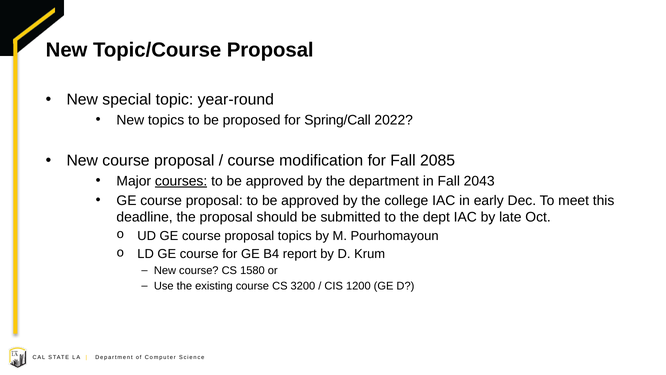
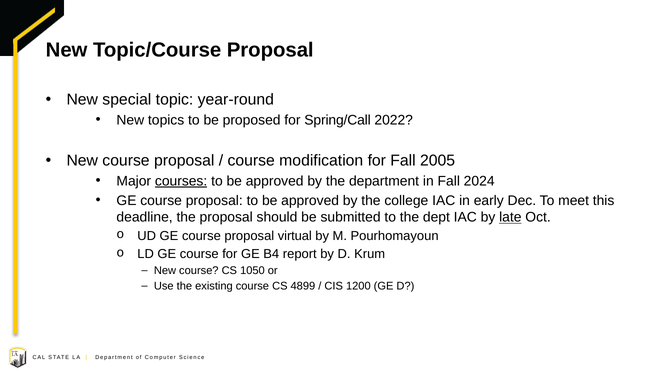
2085: 2085 -> 2005
2043: 2043 -> 2024
late underline: none -> present
proposal topics: topics -> virtual
1580: 1580 -> 1050
3200: 3200 -> 4899
